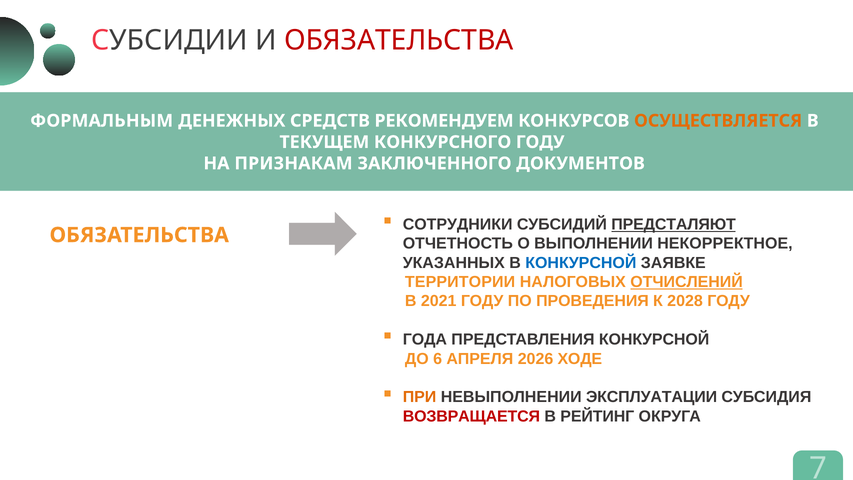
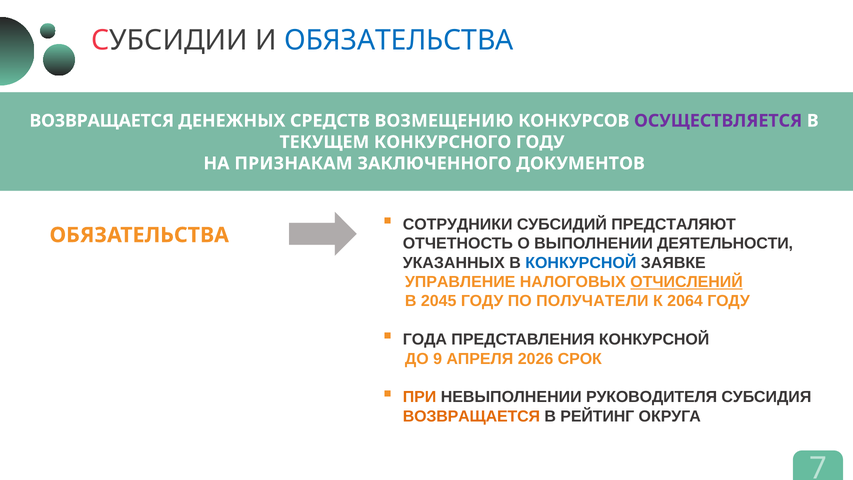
ОБЯЗАТЕЛЬСТВА at (399, 40) colour: red -> blue
ФОРМАЛЬНЫМ at (102, 121): ФОРМАЛЬНЫМ -> ВОЗВРАЩАЕТСЯ
РЕКОМЕНДУЕМ: РЕКОМЕНДУЕМ -> ВОЗМЕЩЕНИЮ
ОСУЩЕСТВЛЯЕТСЯ colour: orange -> purple
ПРЕДСТАЛЯЮТ underline: present -> none
НЕКОРРЕКТНОЕ: НЕКОРРЕКТНОЕ -> ДЕЯТЕЛЬНОСТИ
ТЕРРИТОРИИ: ТЕРРИТОРИИ -> УПРАВЛЕНИЕ
2021: 2021 -> 2045
ПРОВЕДЕНИЯ: ПРОВЕДЕНИЯ -> ПОЛУЧАТЕЛИ
2028: 2028 -> 2064
6: 6 -> 9
ХОДЕ: ХОДЕ -> СРОК
ЭКСПЛУАТАЦИИ: ЭКСПЛУАТАЦИИ -> РУКОВОДИТЕЛЯ
ВОЗВРАЩАЕТСЯ at (471, 416) colour: red -> orange
